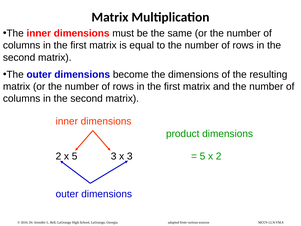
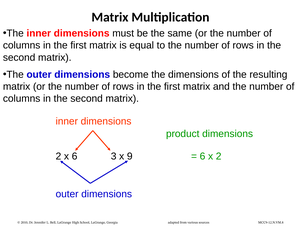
x 5: 5 -> 6
x 3: 3 -> 9
5 at (202, 156): 5 -> 6
